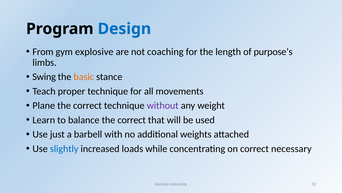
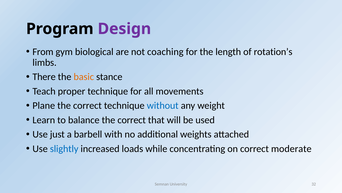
Design colour: blue -> purple
explosive: explosive -> biological
purpose’s: purpose’s -> rotation’s
Swing: Swing -> There
without colour: purple -> blue
necessary: necessary -> moderate
